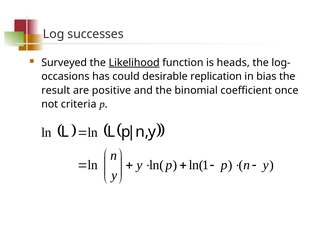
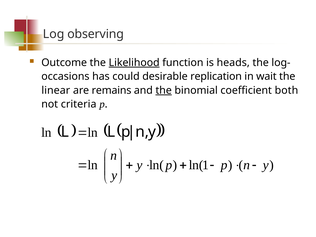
successes: successes -> observing
Surveyed: Surveyed -> Outcome
bias: bias -> wait
result: result -> linear
positive: positive -> remains
the at (164, 90) underline: none -> present
once: once -> both
